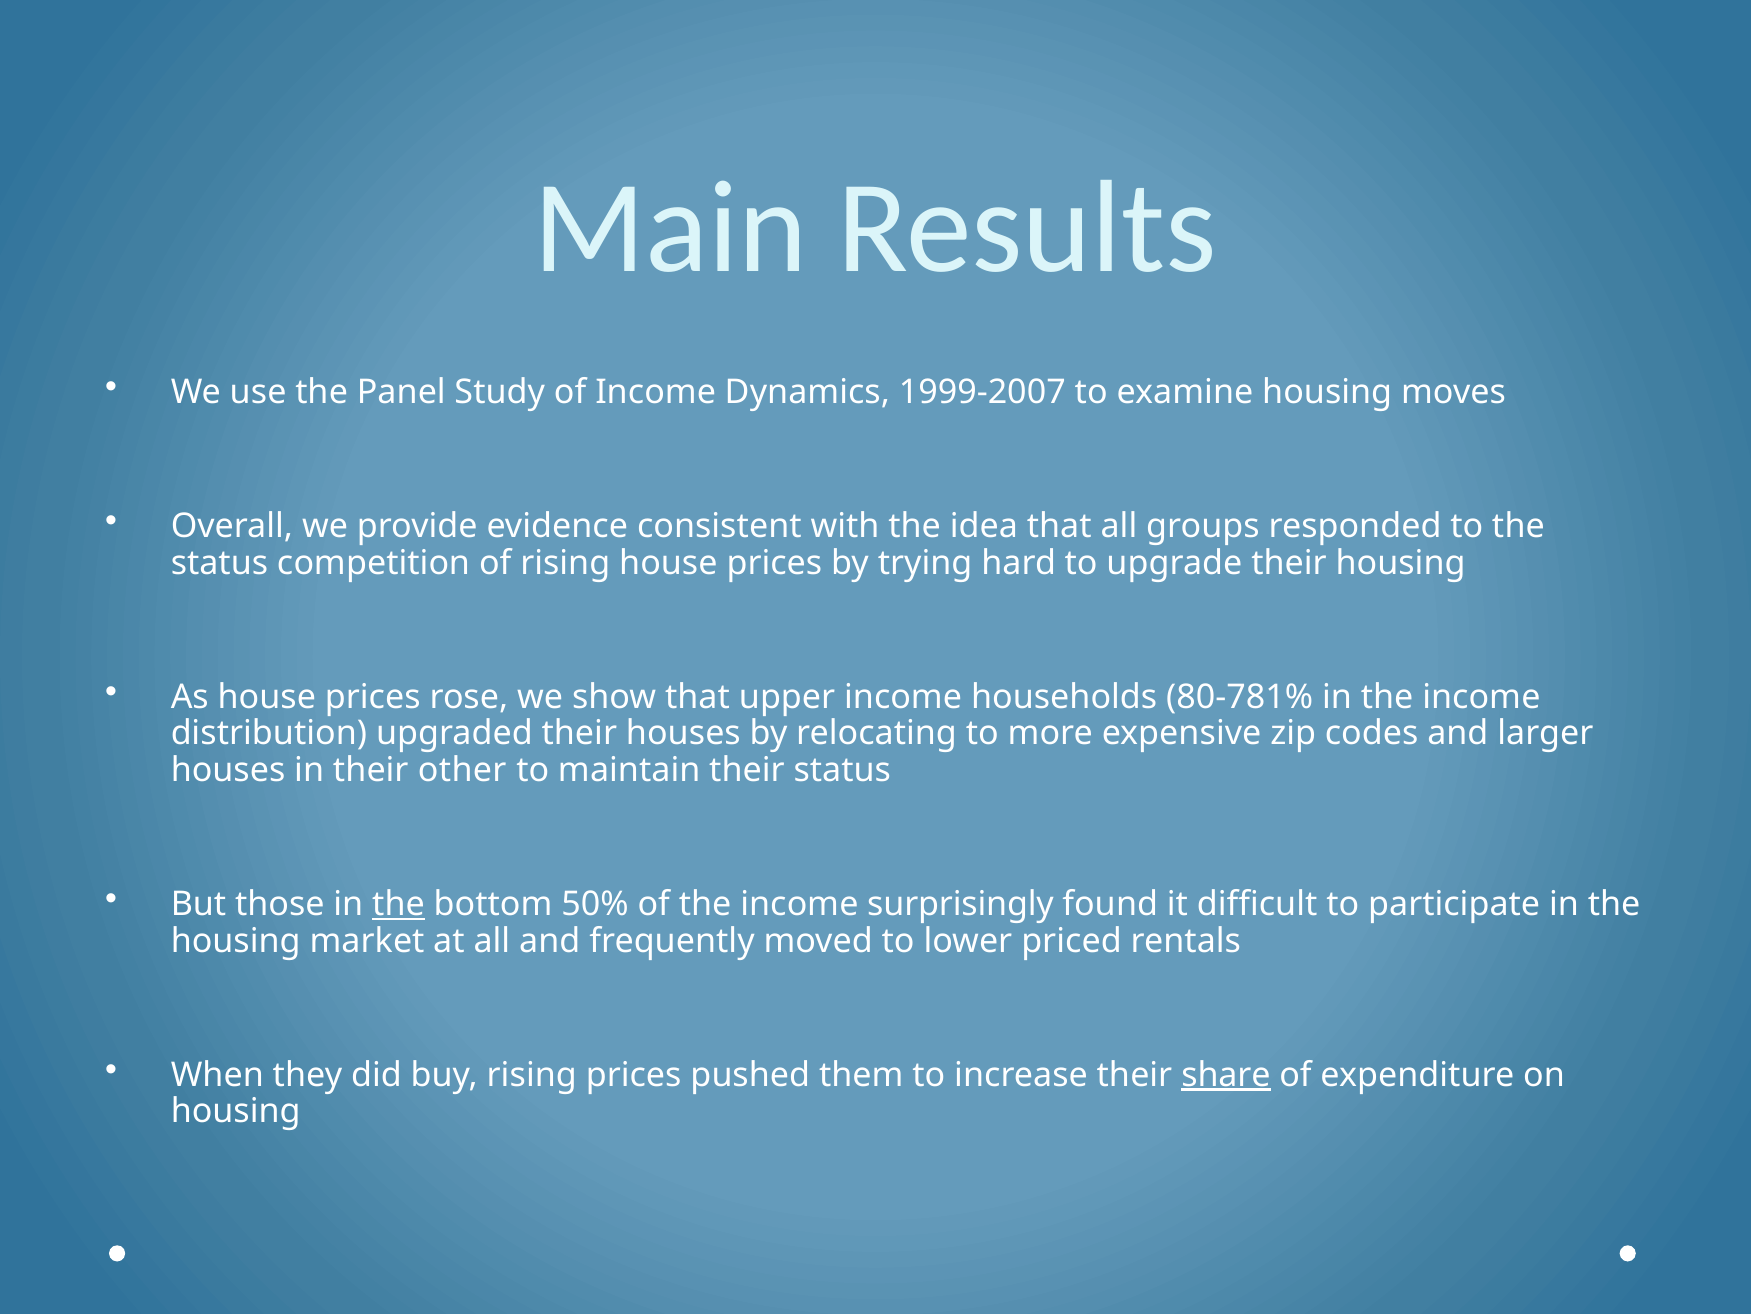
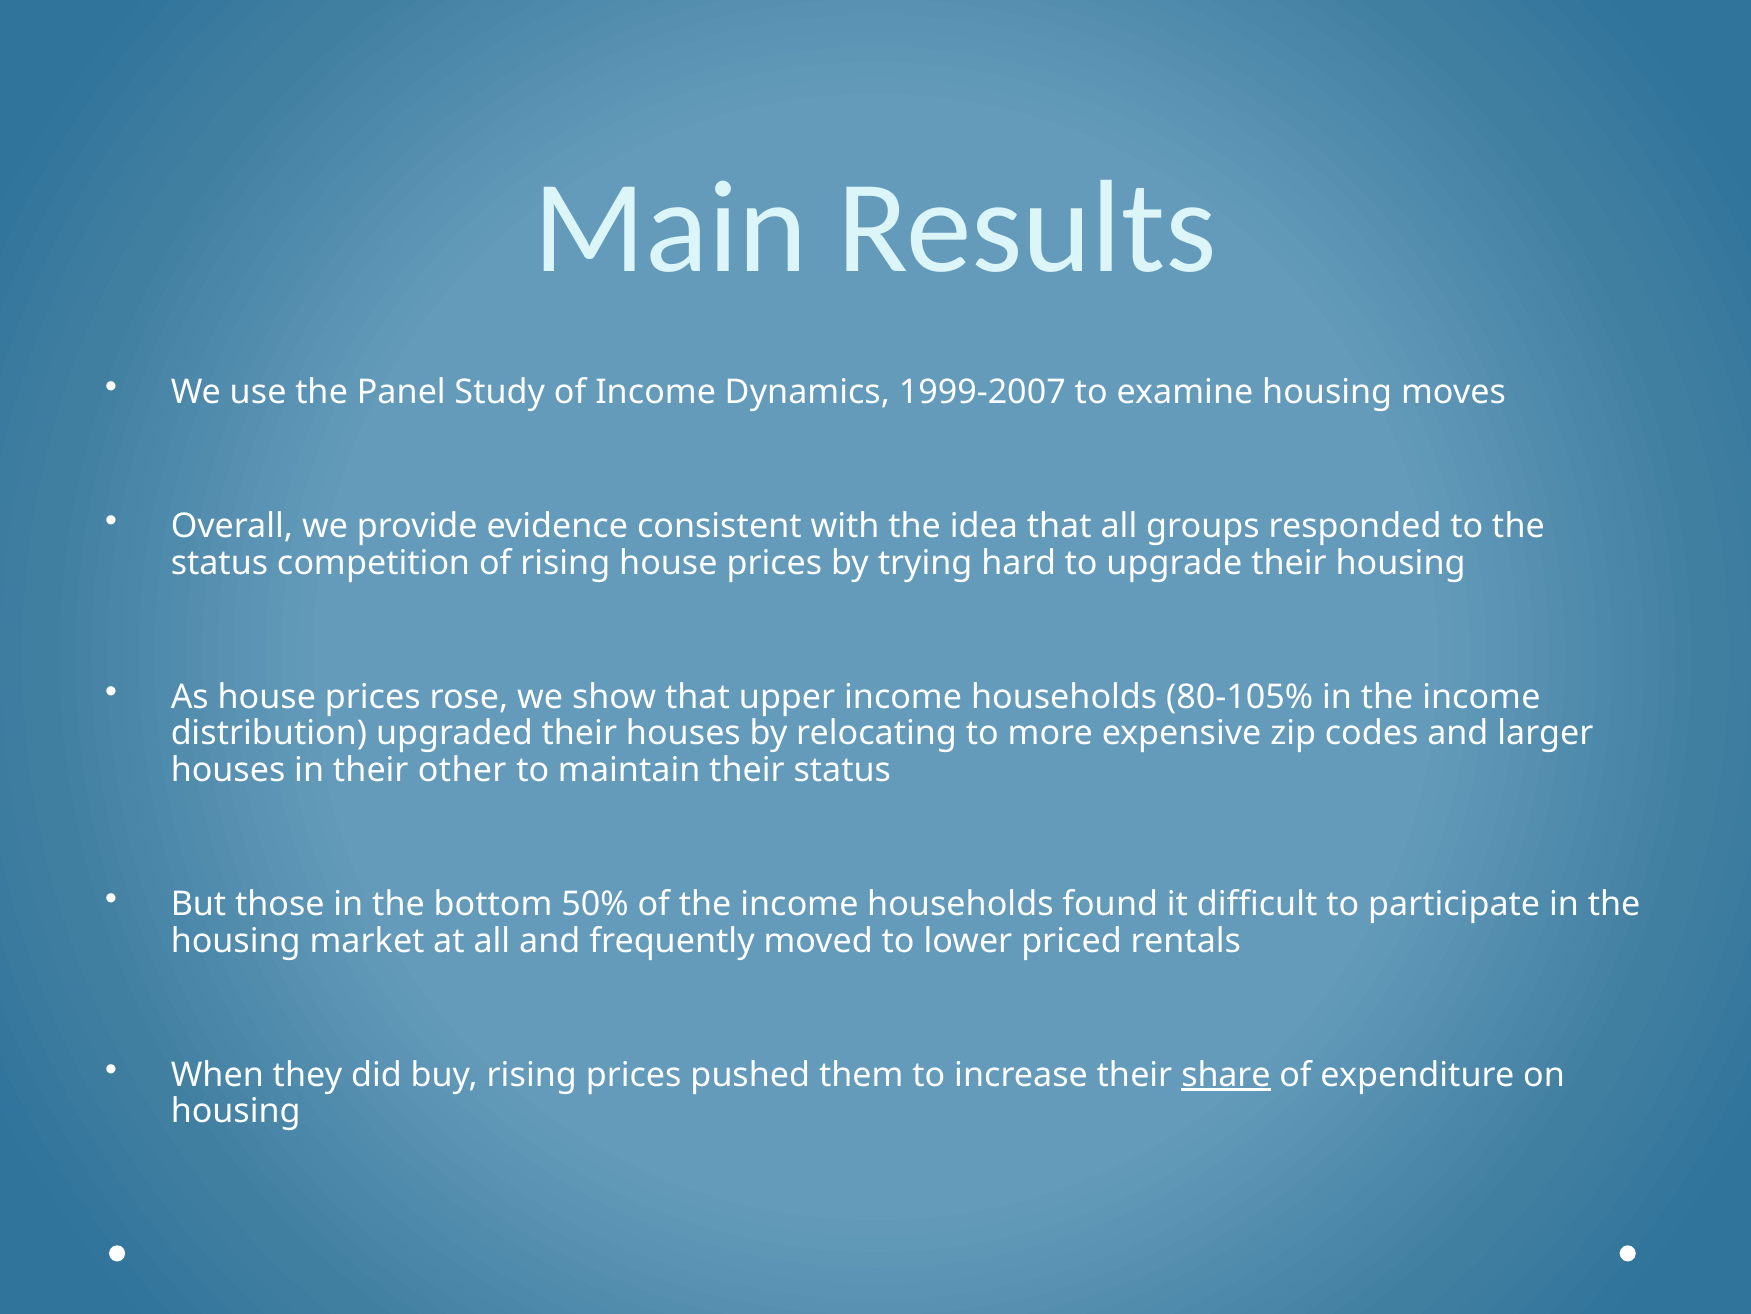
80-781%: 80-781% -> 80-105%
the at (399, 904) underline: present -> none
the income surprisingly: surprisingly -> households
